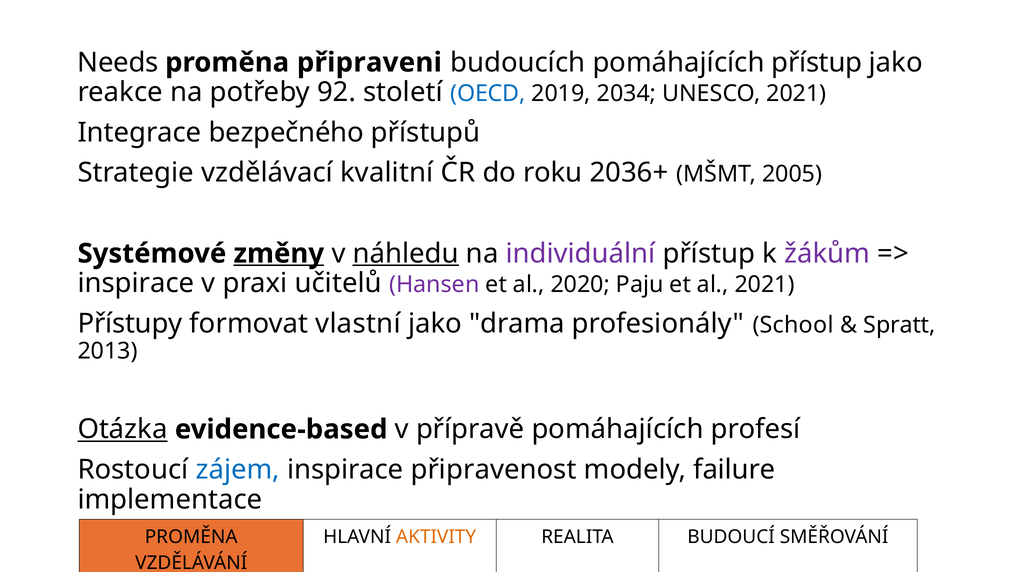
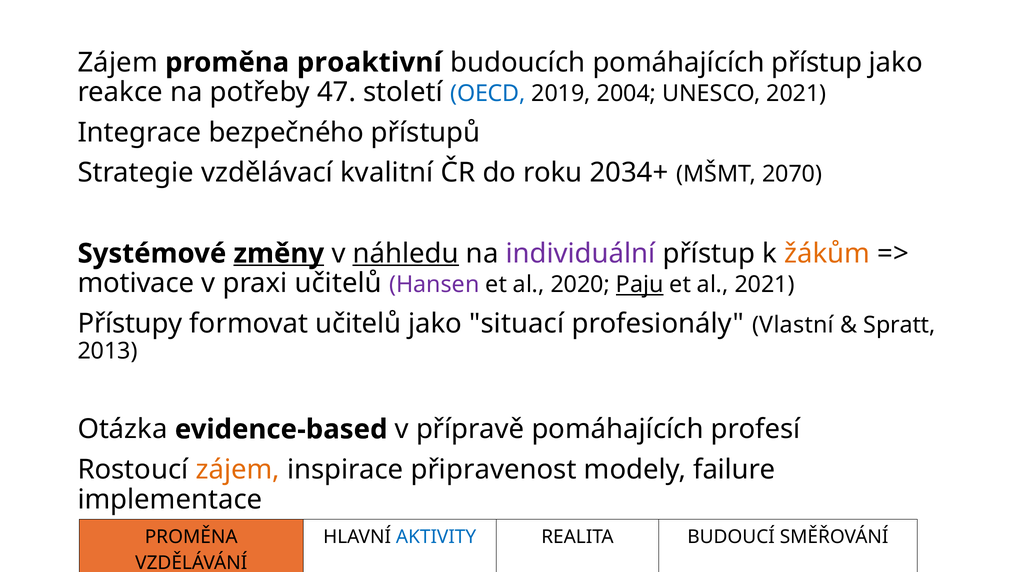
Needs at (118, 63): Needs -> Zájem
připraveni: připraveni -> proaktivní
92: 92 -> 47
2034: 2034 -> 2004
2036+: 2036+ -> 2034+
2005: 2005 -> 2070
žákům colour: purple -> orange
inspirace at (136, 283): inspirace -> motivace
Paju underline: none -> present
formovat vlastní: vlastní -> učitelů
drama: drama -> situací
School: School -> Vlastní
Otázka underline: present -> none
zájem at (238, 470) colour: blue -> orange
AKTIVITY colour: orange -> blue
